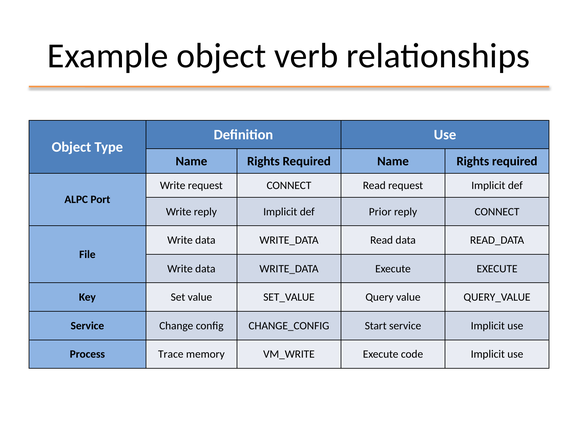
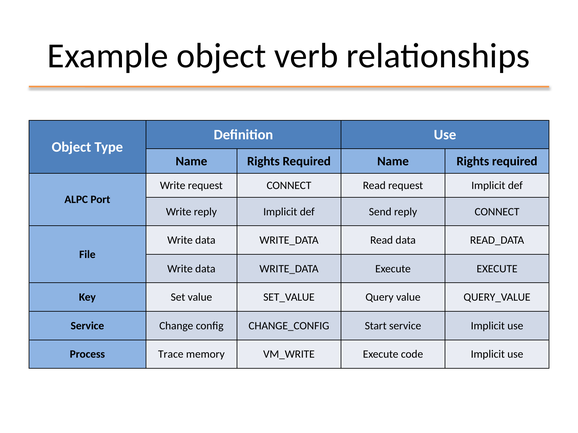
Prior: Prior -> Send
